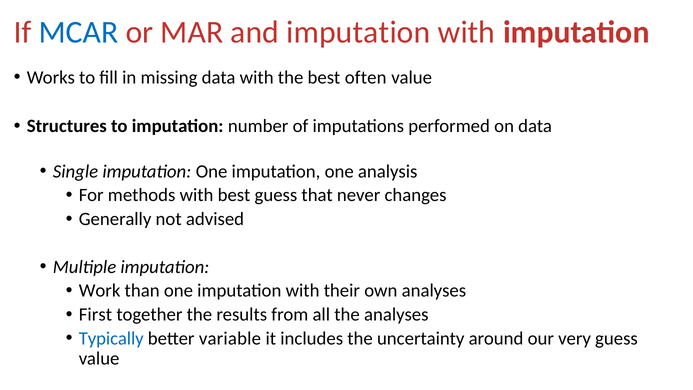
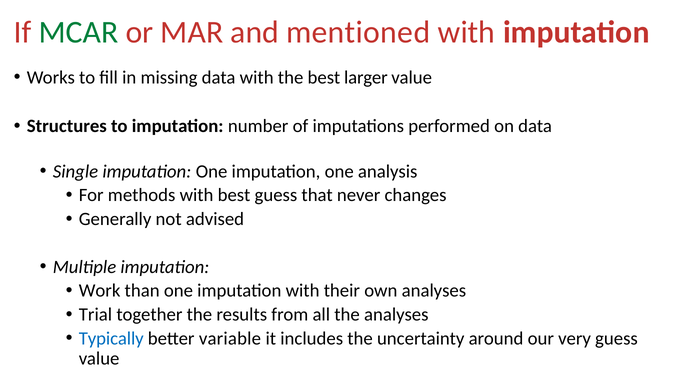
MCAR colour: blue -> green
and imputation: imputation -> mentioned
often: often -> larger
First: First -> Trial
